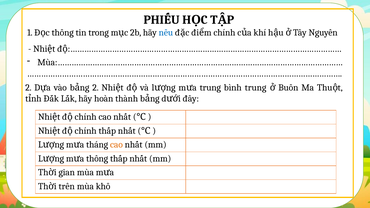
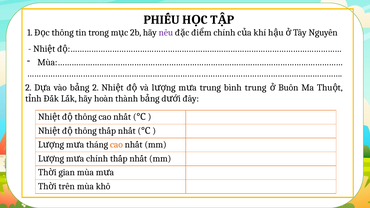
nêu colour: blue -> purple
chính at (86, 117): chính -> thông
chính at (86, 131): chính -> thông
thông at (97, 159): thông -> chính
